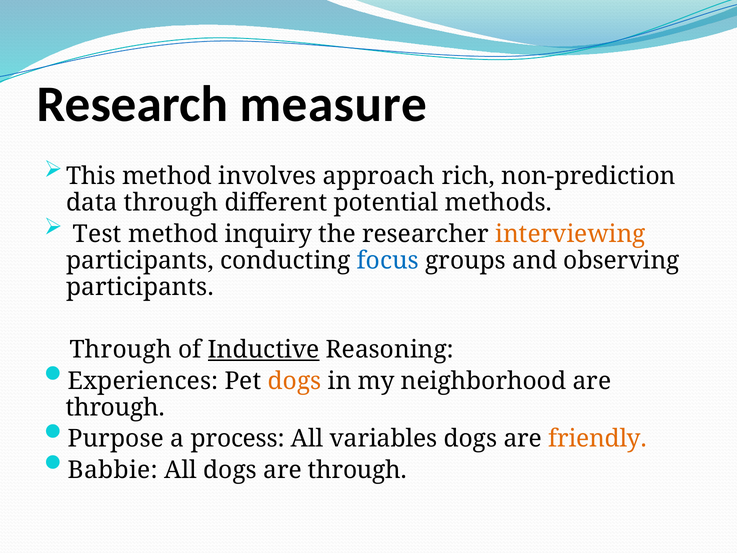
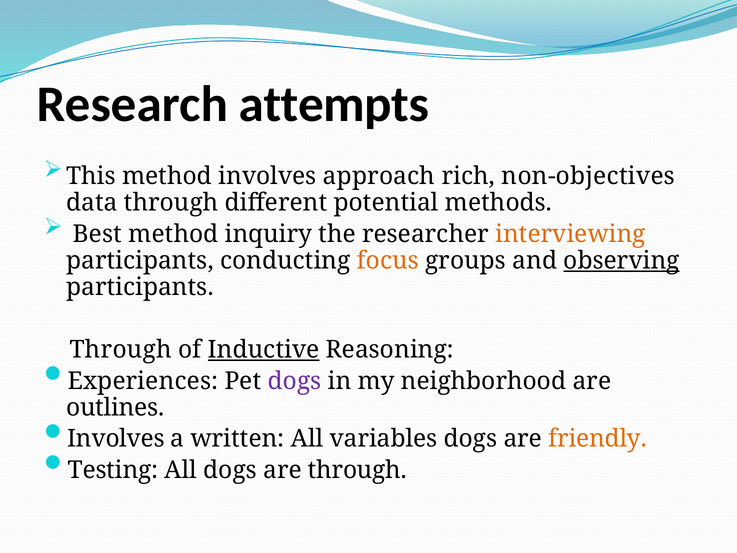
measure: measure -> attempts
non-prediction: non-prediction -> non-objectives
Test: Test -> Best
focus colour: blue -> orange
observing underline: none -> present
dogs at (295, 381) colour: orange -> purple
through at (115, 407): through -> outlines
Purpose at (116, 439): Purpose -> Involves
process: process -> written
Babbie: Babbie -> Testing
